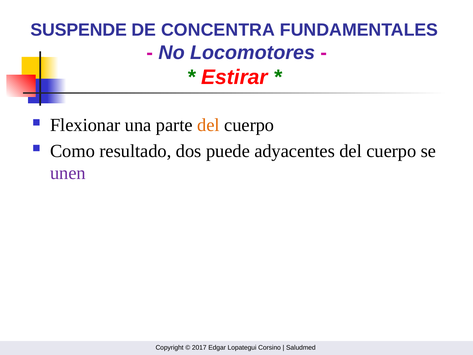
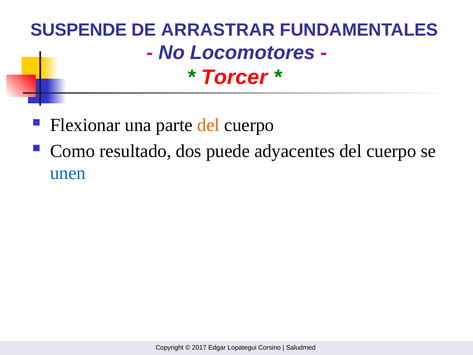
CONCENTRA: CONCENTRA -> ARRASTRAR
Estirar: Estirar -> Torcer
unen colour: purple -> blue
